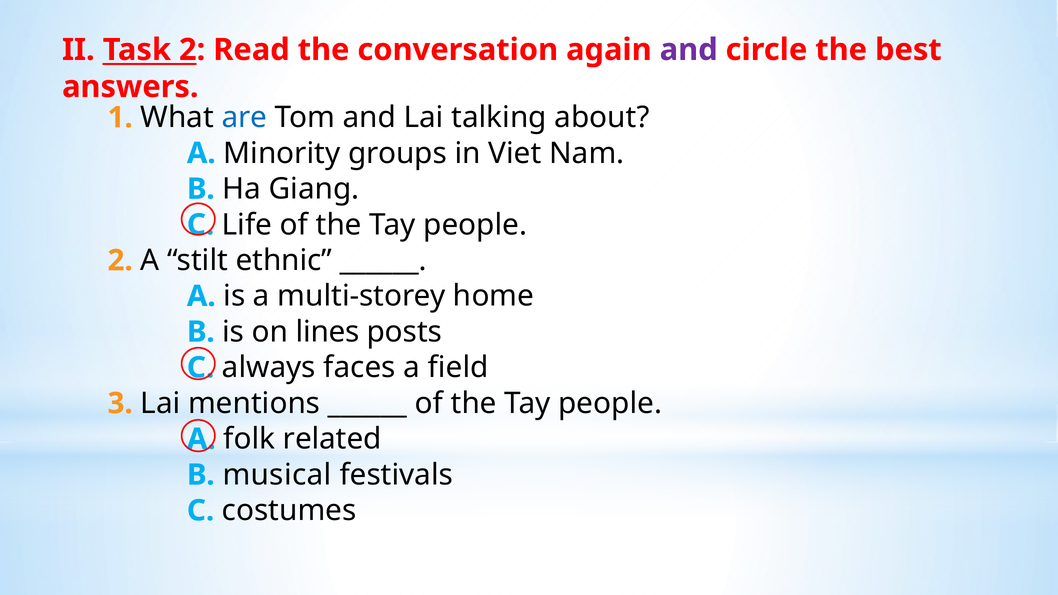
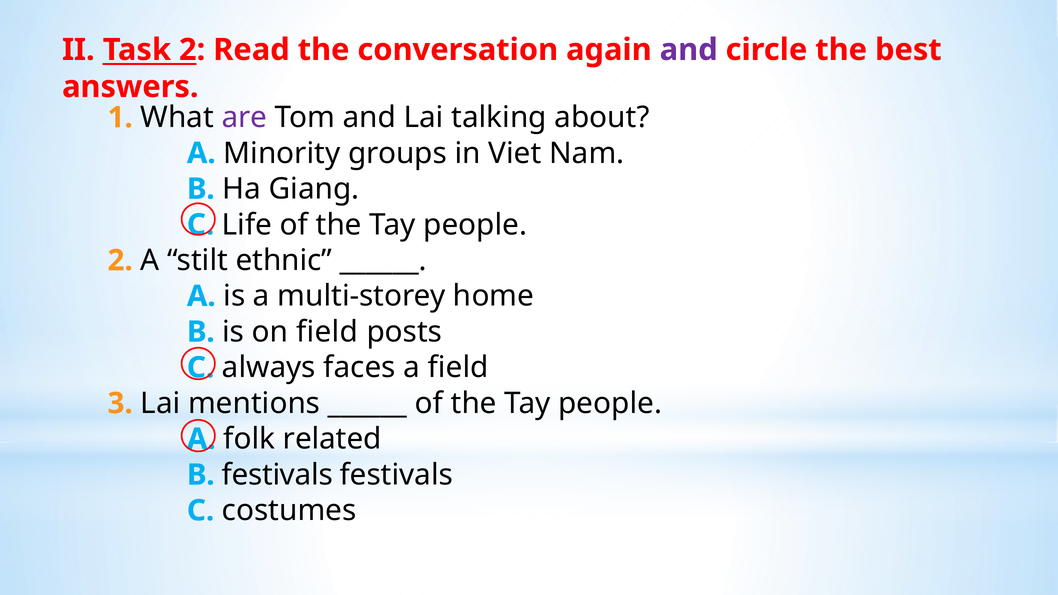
are colour: blue -> purple
on lines: lines -> field
B musical: musical -> festivals
